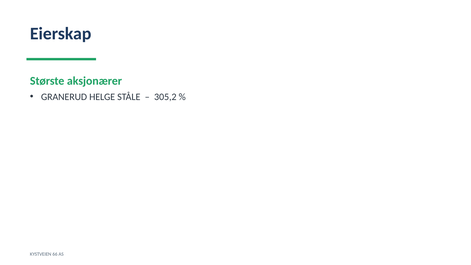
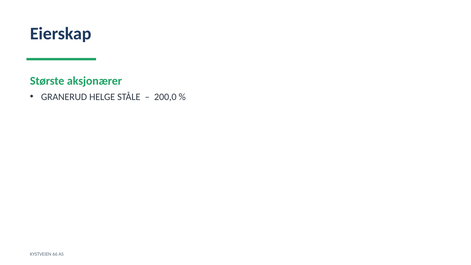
305,2: 305,2 -> 200,0
